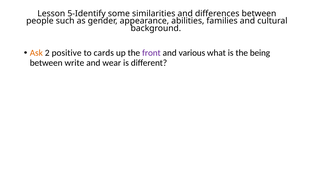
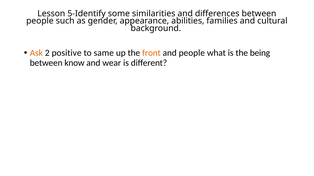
cards: cards -> same
front colour: purple -> orange
and various: various -> people
write: write -> know
